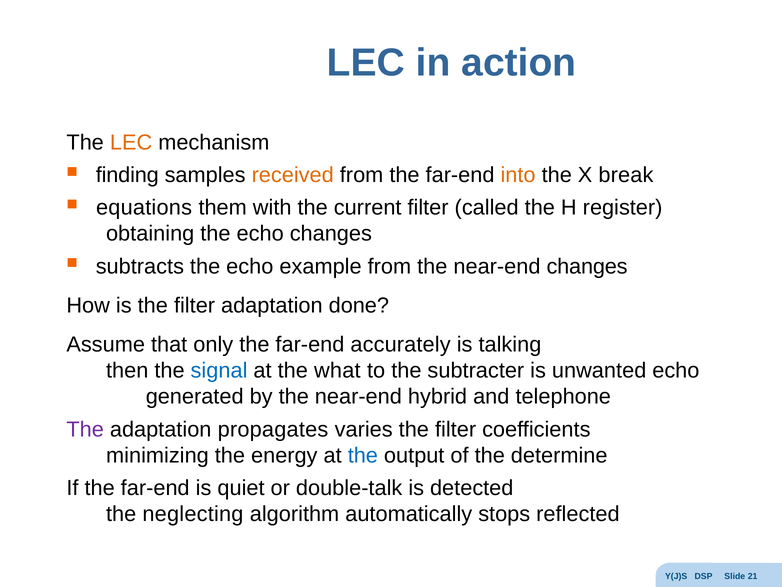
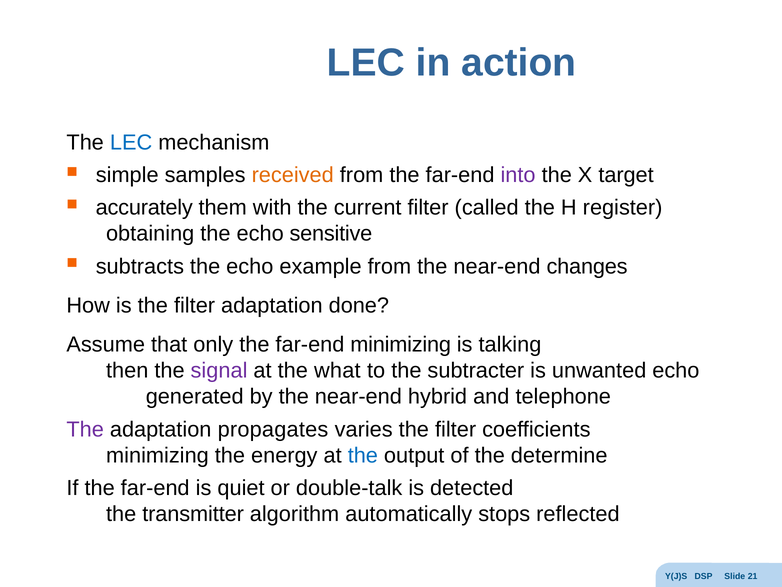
LEC at (131, 142) colour: orange -> blue
finding: finding -> simple
into colour: orange -> purple
break: break -> target
equations: equations -> accurately
echo changes: changes -> sensitive
far-end accurately: accurately -> minimizing
signal colour: blue -> purple
neglecting: neglecting -> transmitter
